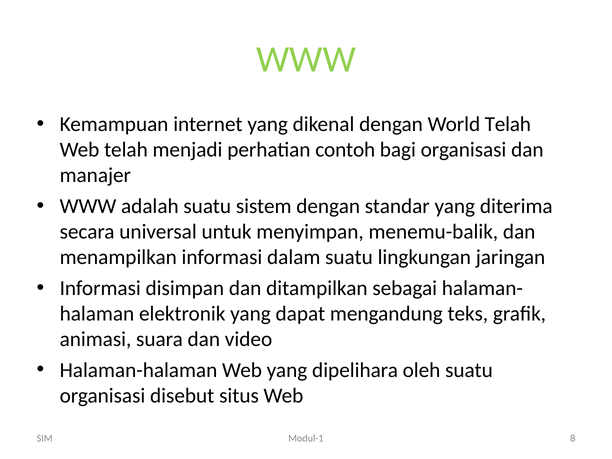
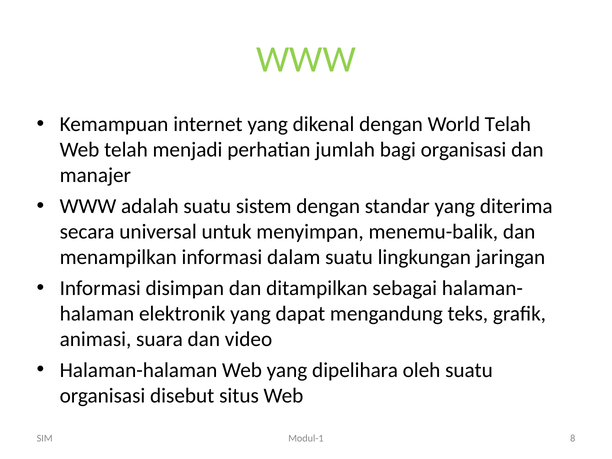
contoh: contoh -> jumlah
